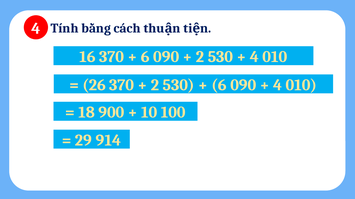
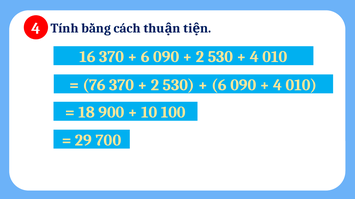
26: 26 -> 76
914: 914 -> 700
